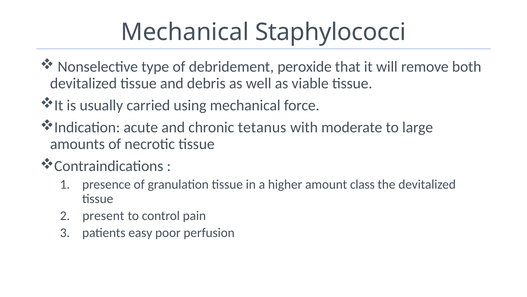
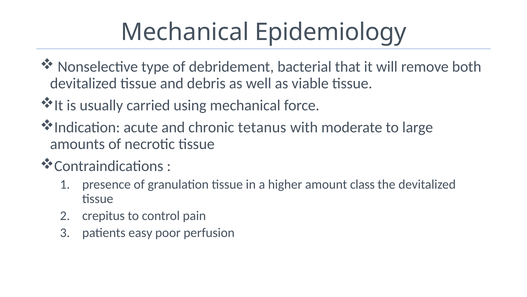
Staphylococci: Staphylococci -> Epidemiology
peroxide: peroxide -> bacterial
present: present -> crepitus
